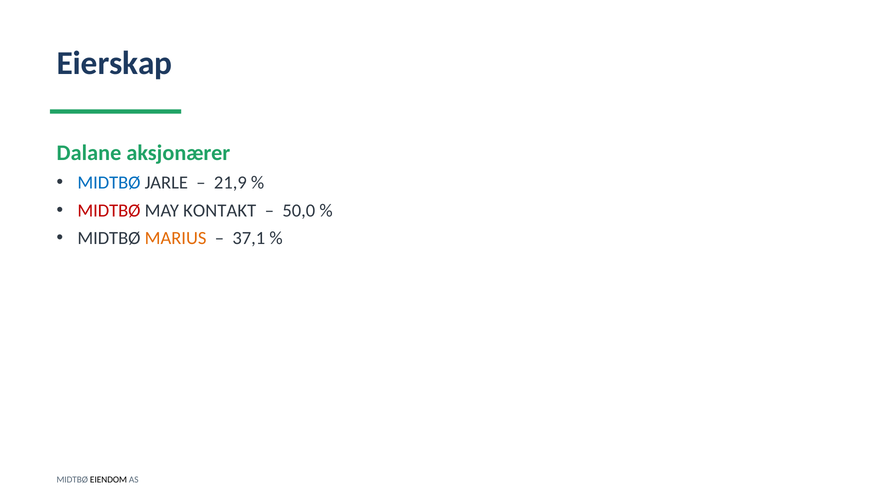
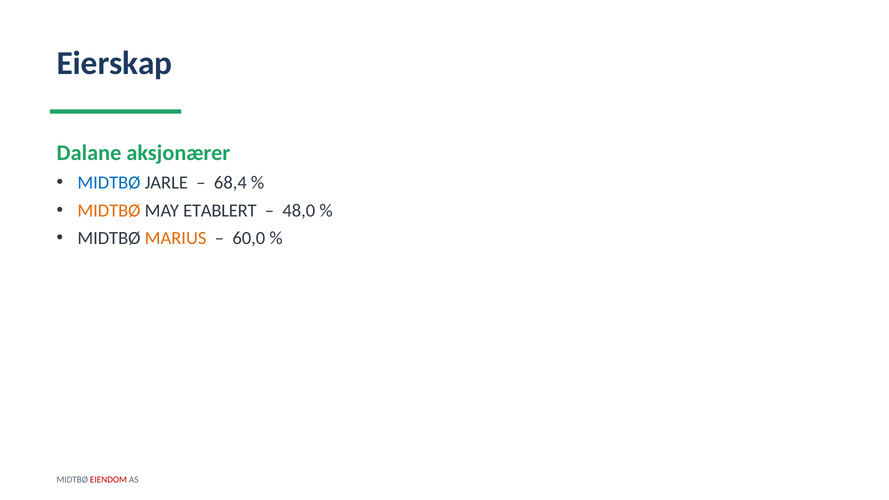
21,9: 21,9 -> 68,4
MIDTBØ at (109, 211) colour: red -> orange
KONTAKT: KONTAKT -> ETABLERT
50,0: 50,0 -> 48,0
37,1: 37,1 -> 60,0
EIENDOM colour: black -> red
